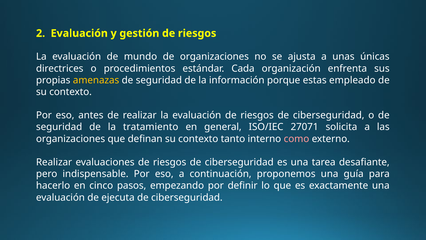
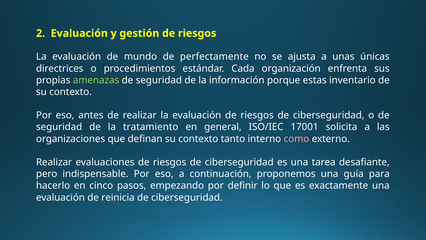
de organizaciones: organizaciones -> perfectamente
amenazas colour: yellow -> light green
empleado: empleado -> inventario
27071: 27071 -> 17001
ejecuta: ejecuta -> reinicia
